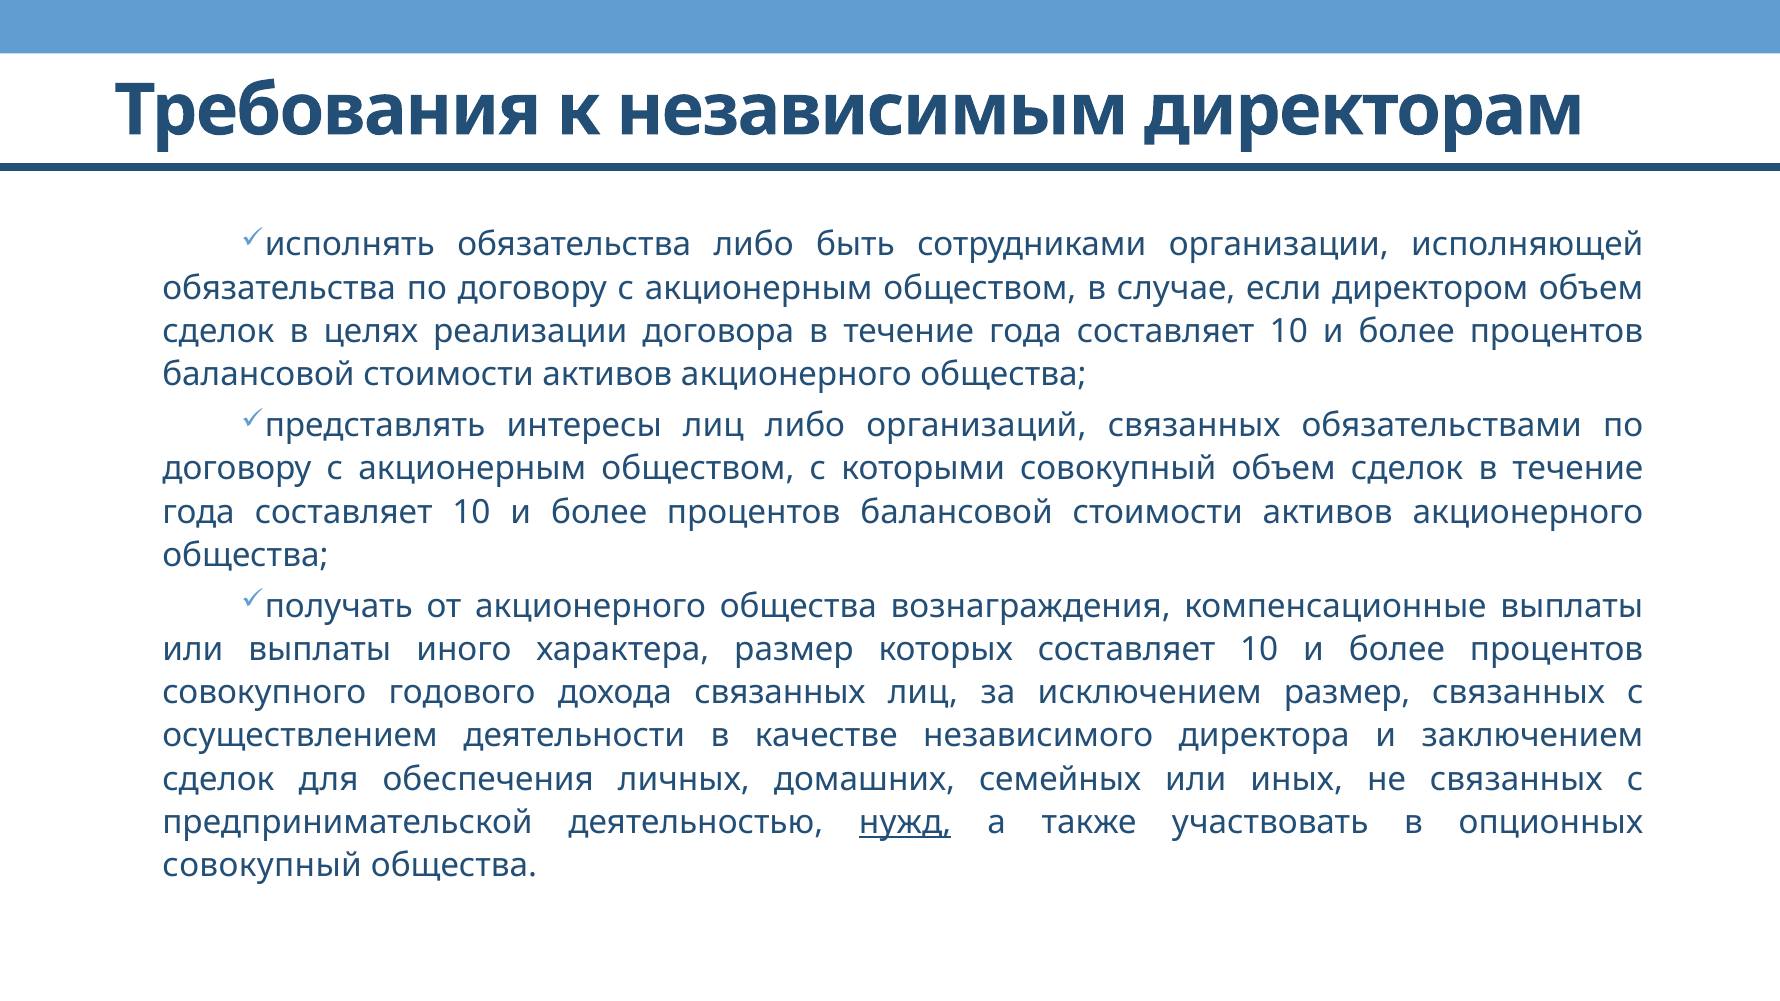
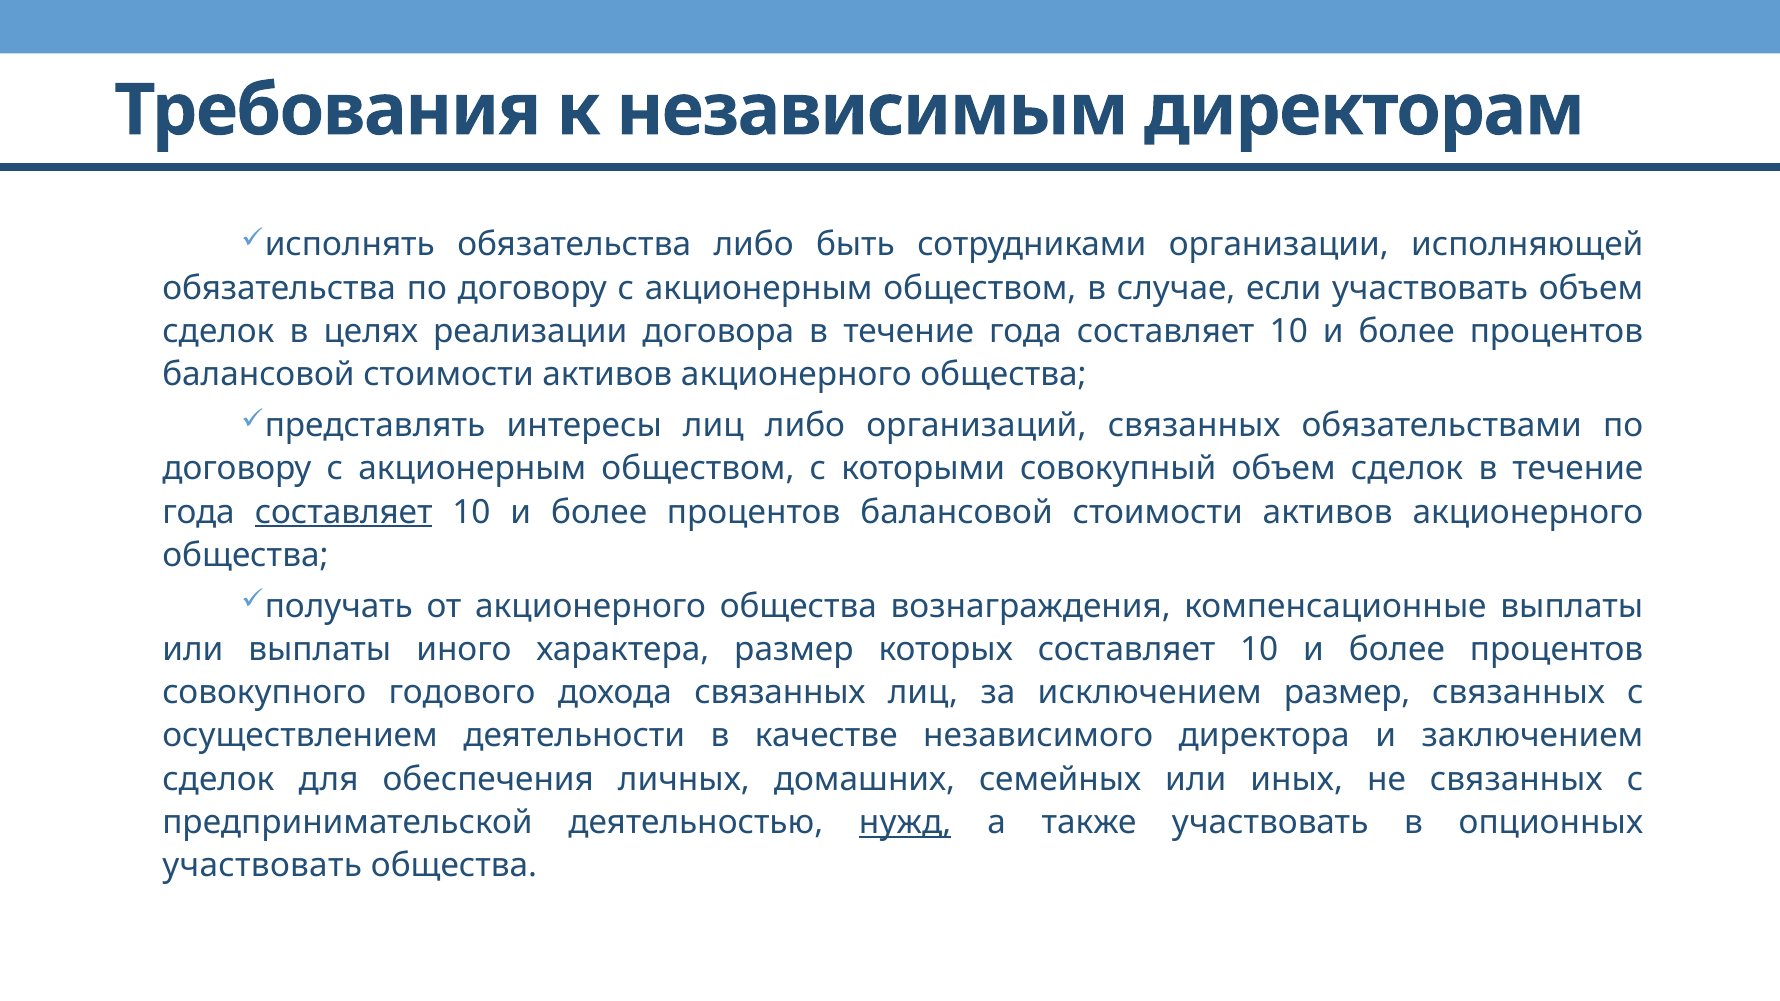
если директором: директором -> участвовать
составляет at (344, 512) underline: none -> present
совокупный at (262, 866): совокупный -> участвовать
